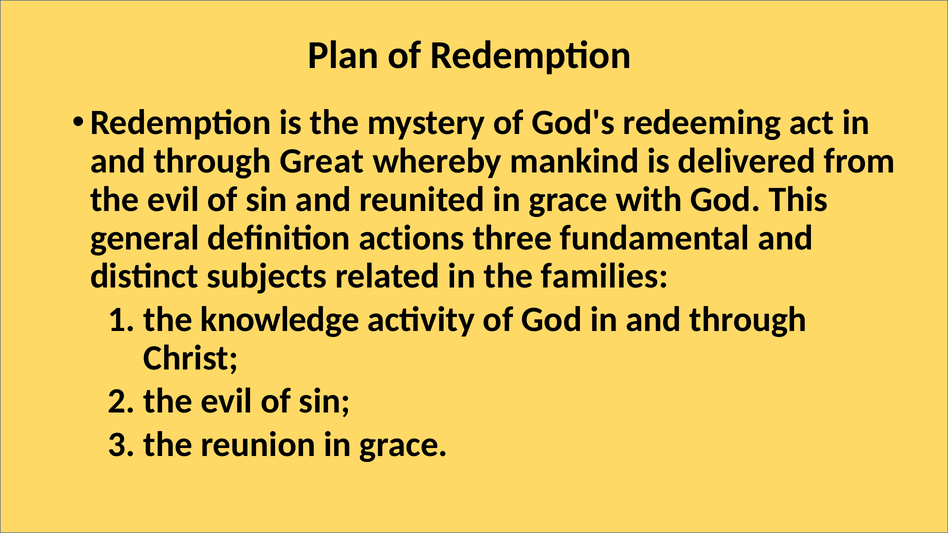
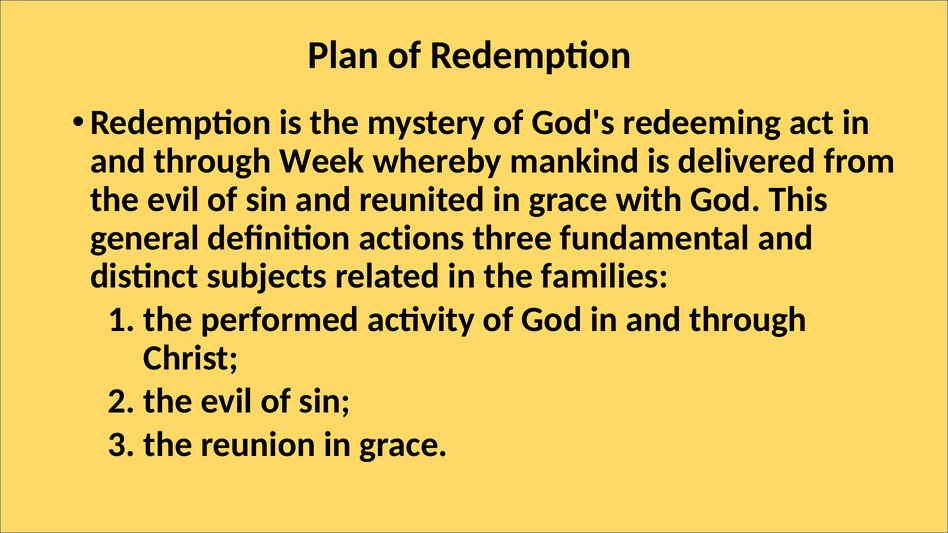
Great: Great -> Week
knowledge: knowledge -> performed
